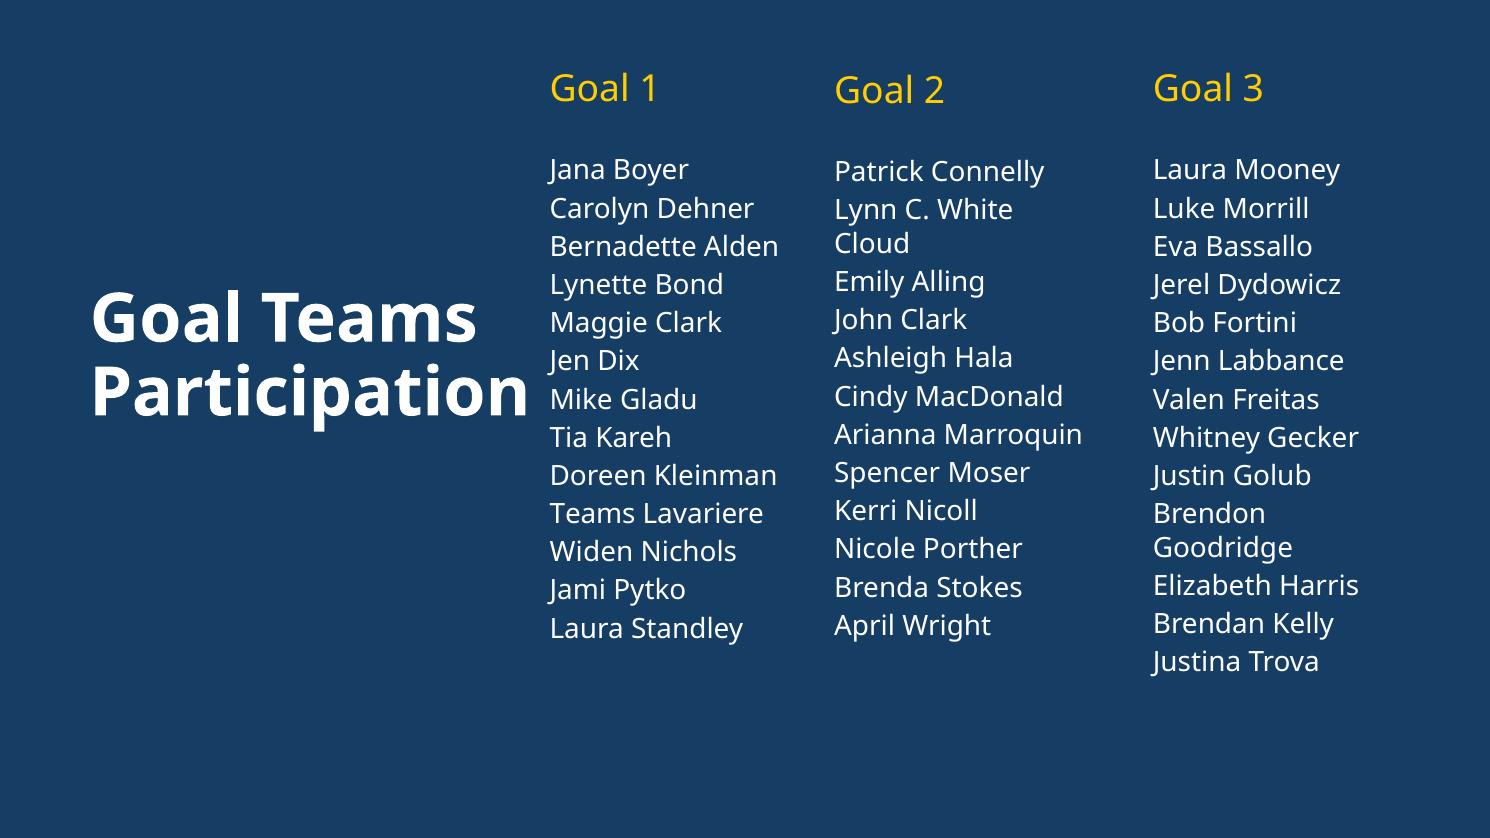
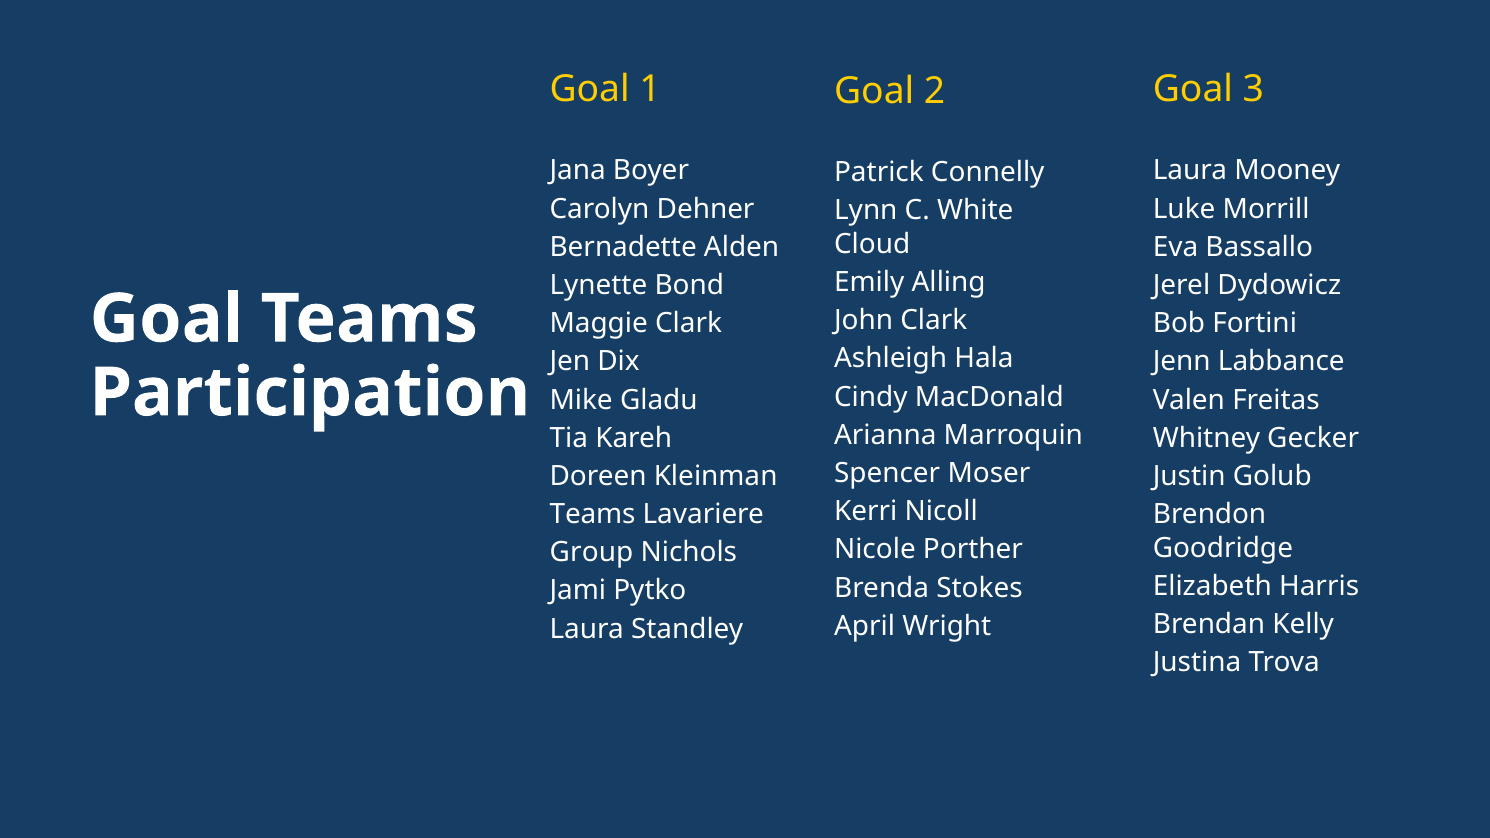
Widen: Widen -> Group
